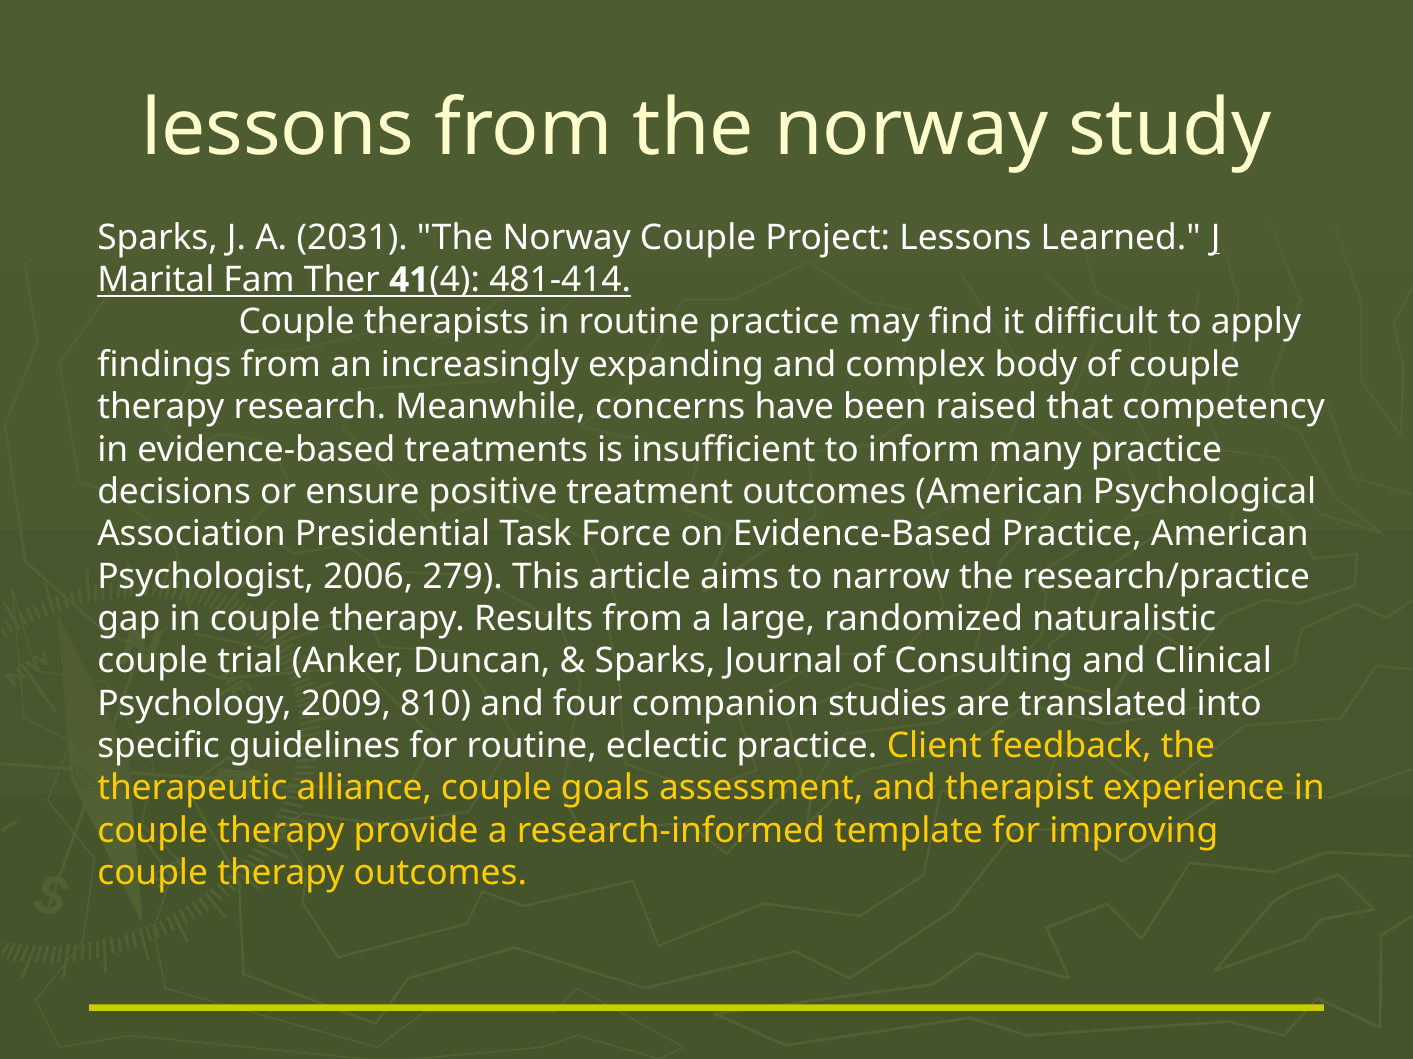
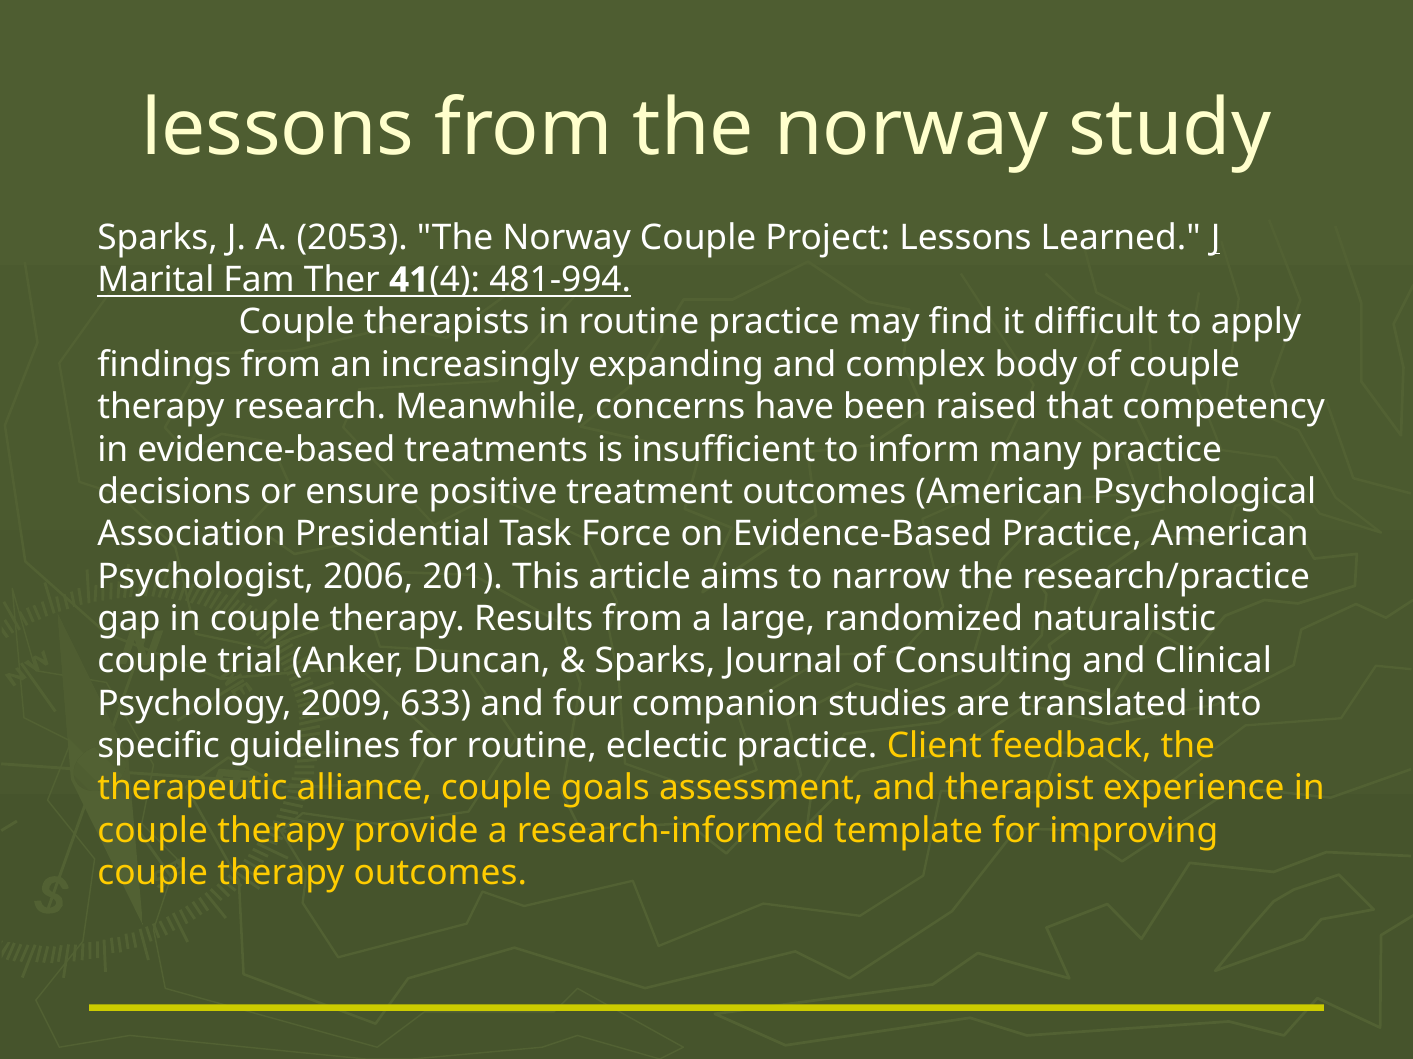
2031: 2031 -> 2053
481-414: 481-414 -> 481-994
279: 279 -> 201
810: 810 -> 633
